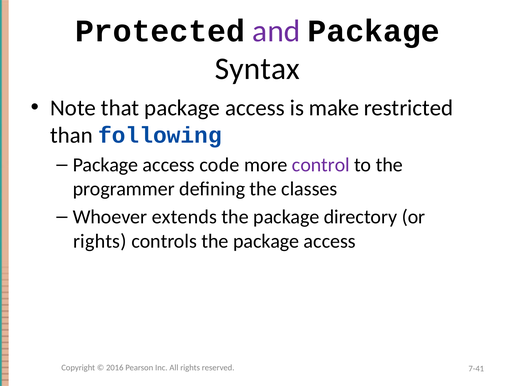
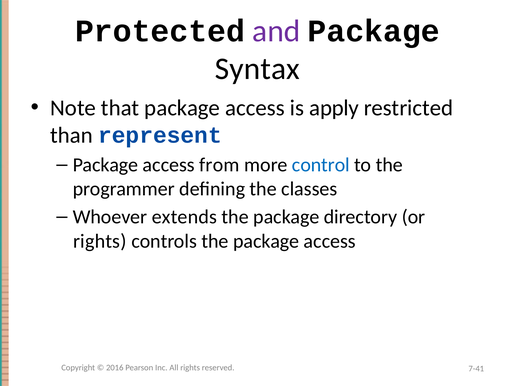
make: make -> apply
following: following -> represent
code: code -> from
control colour: purple -> blue
